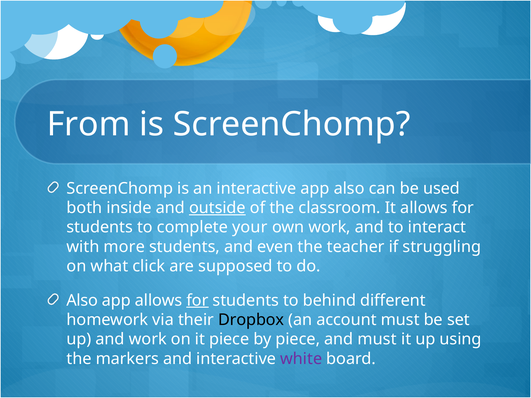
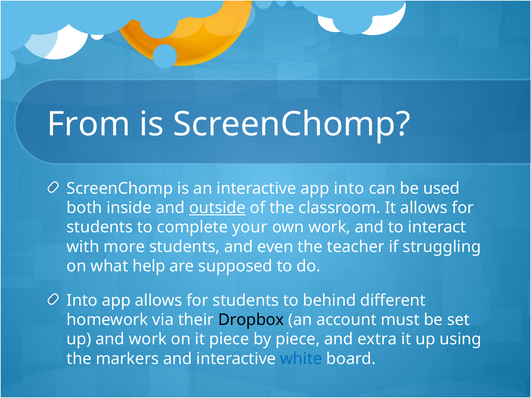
app also: also -> into
click: click -> help
Also at (82, 301): Also -> Into
for at (197, 301) underline: present -> none
and must: must -> extra
white colour: purple -> blue
